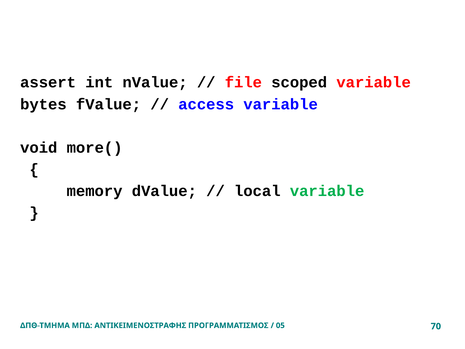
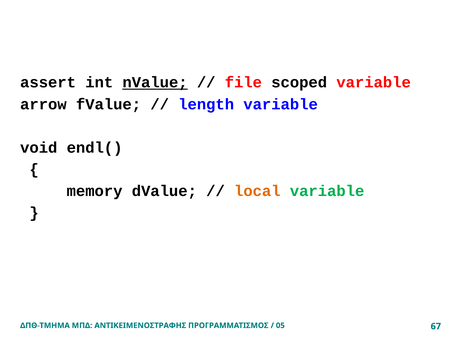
nValue underline: none -> present
bytes: bytes -> arrow
access: access -> length
more(: more( -> endl(
local colour: black -> orange
70: 70 -> 67
